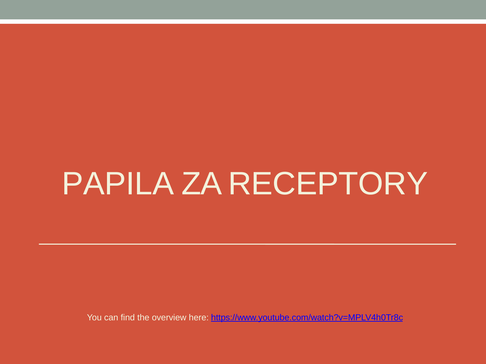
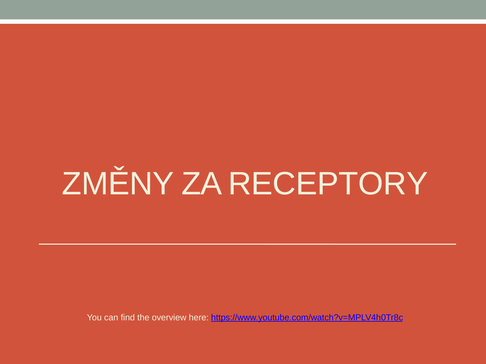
PAPILA: PAPILA -> ZMĚNY
